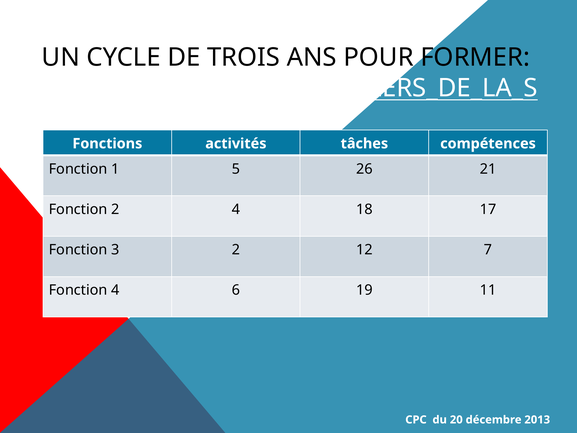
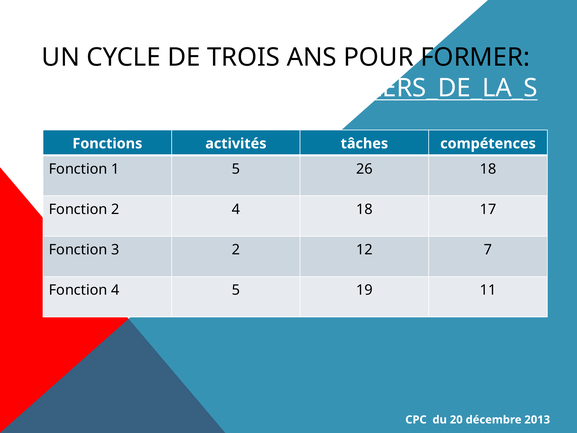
26 21: 21 -> 18
4 6: 6 -> 5
